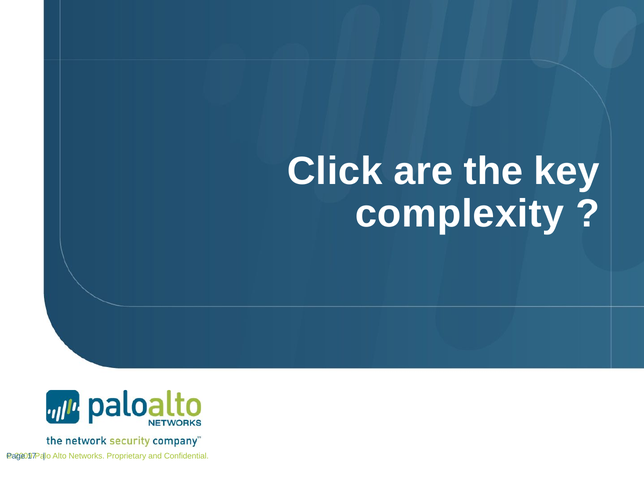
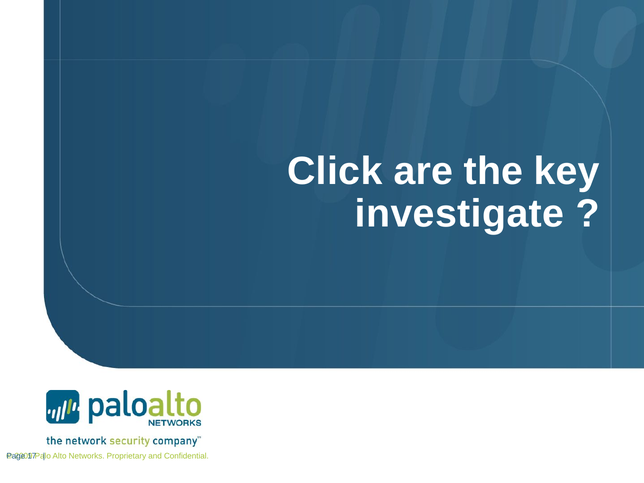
complexity: complexity -> investigate
